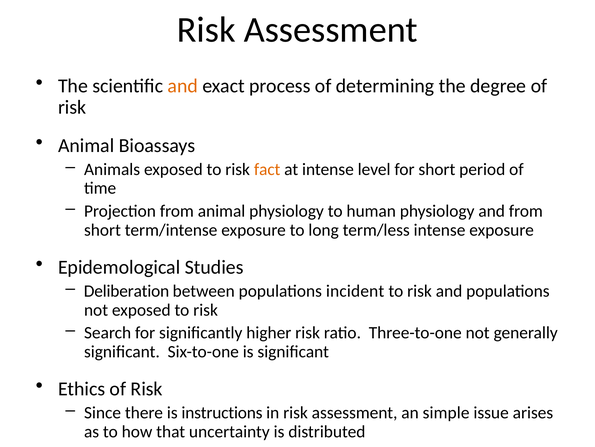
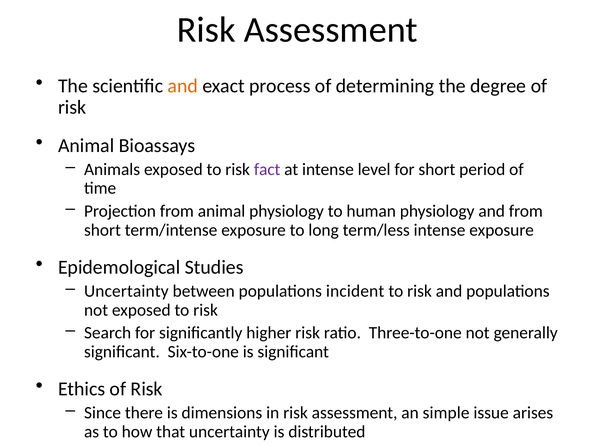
fact colour: orange -> purple
Deliberation at (127, 291): Deliberation -> Uncertainty
instructions: instructions -> dimensions
